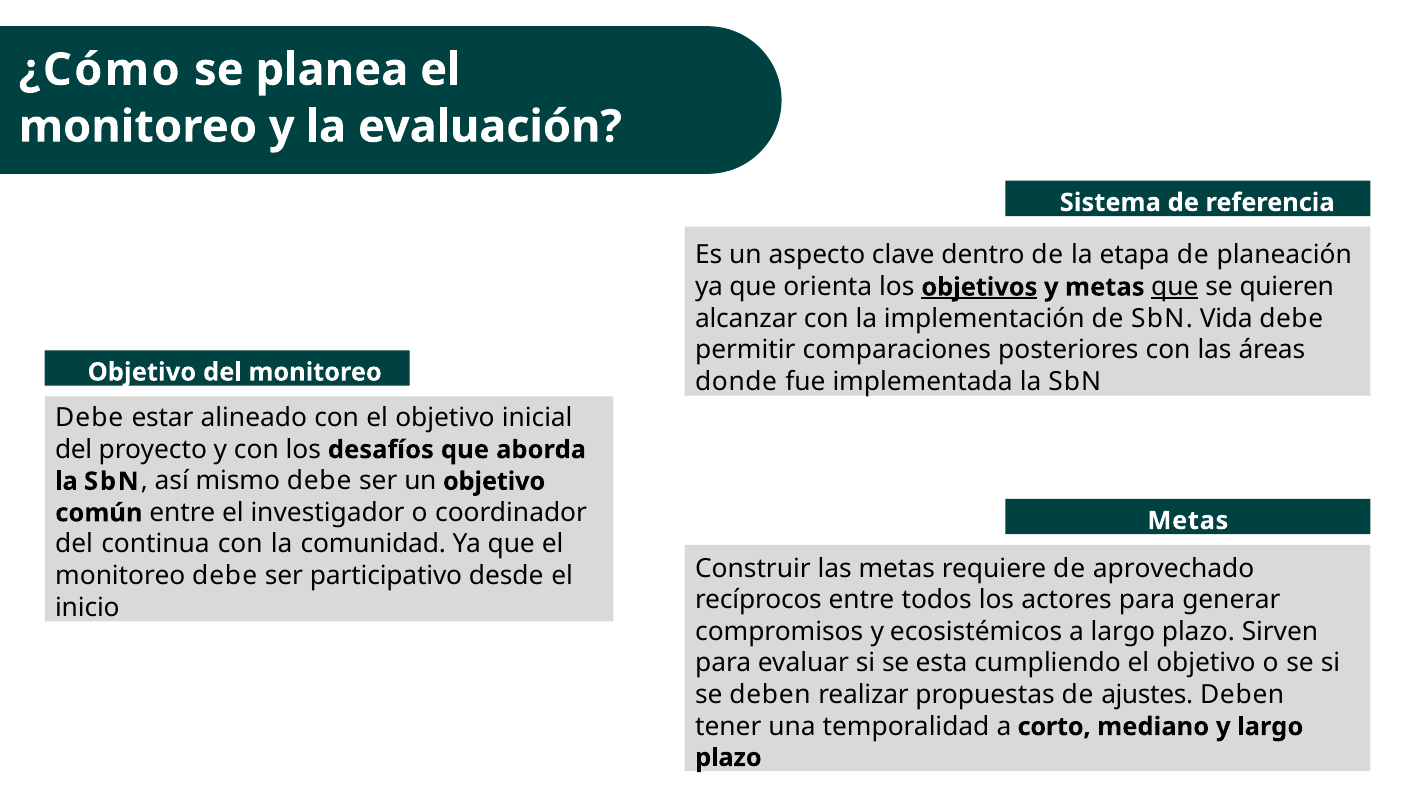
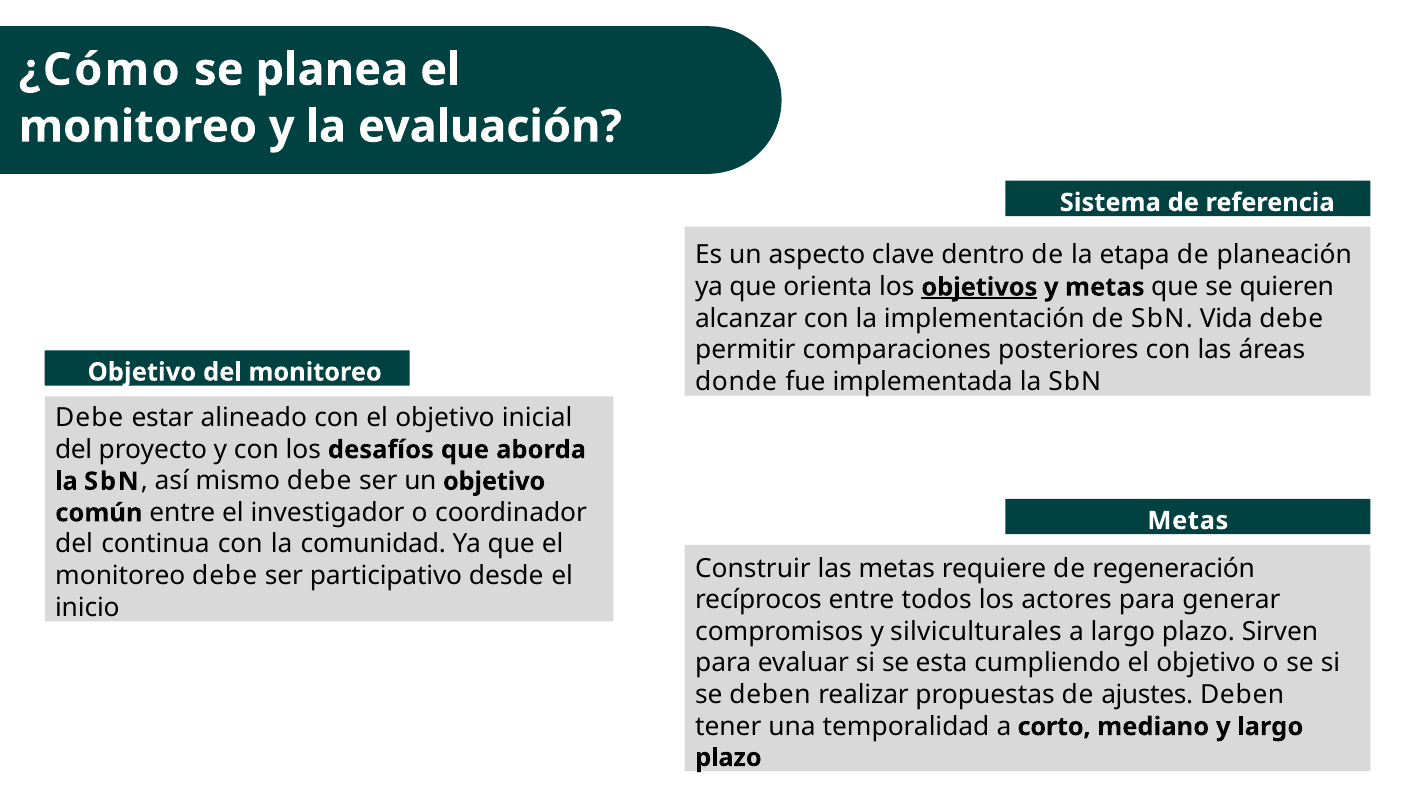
que at (1175, 287) underline: present -> none
aprovechado: aprovechado -> regeneración
ecosistémicos: ecosistémicos -> silviculturales
